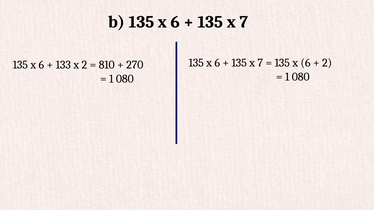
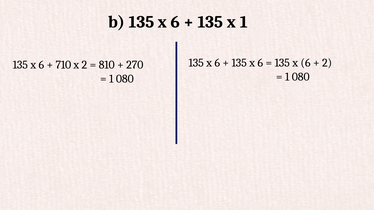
7 at (244, 22): 7 -> 1
7 at (260, 63): 7 -> 6
133: 133 -> 710
